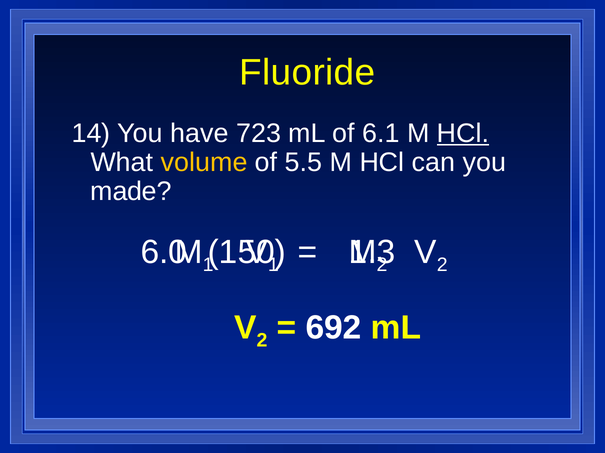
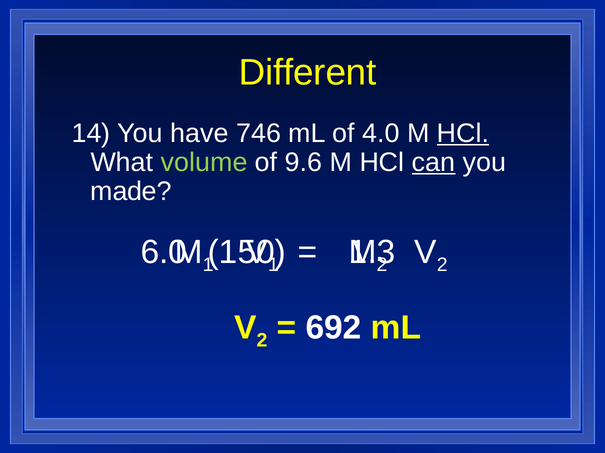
Fluoride: Fluoride -> Different
723: 723 -> 746
6.1: 6.1 -> 4.0
volume colour: yellow -> light green
5.5: 5.5 -> 9.6
can underline: none -> present
